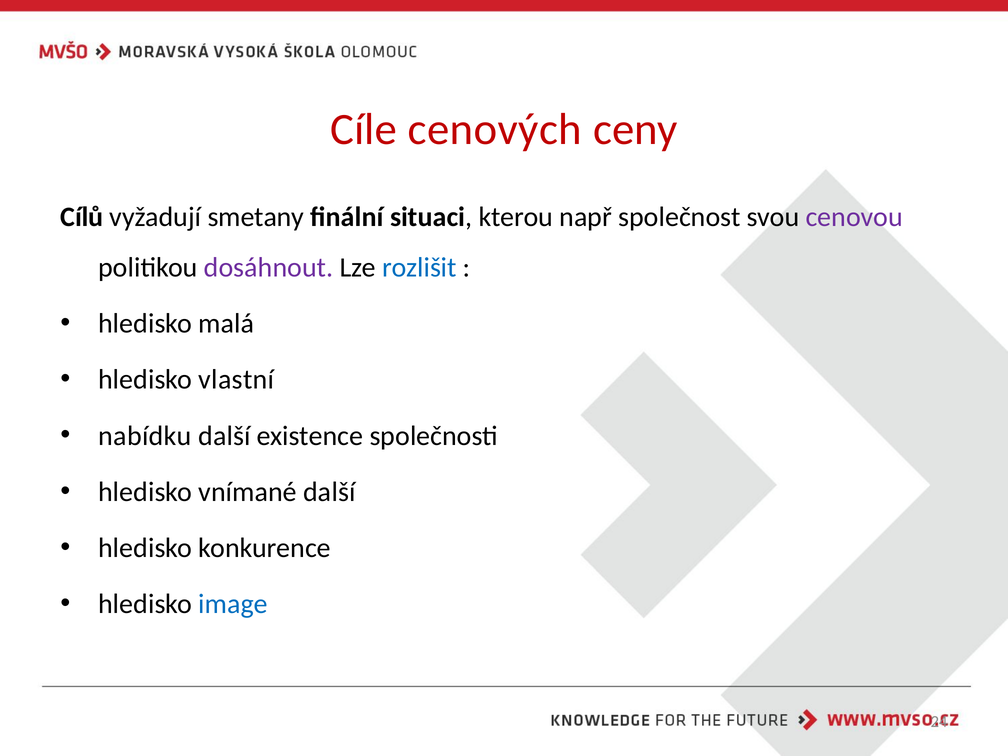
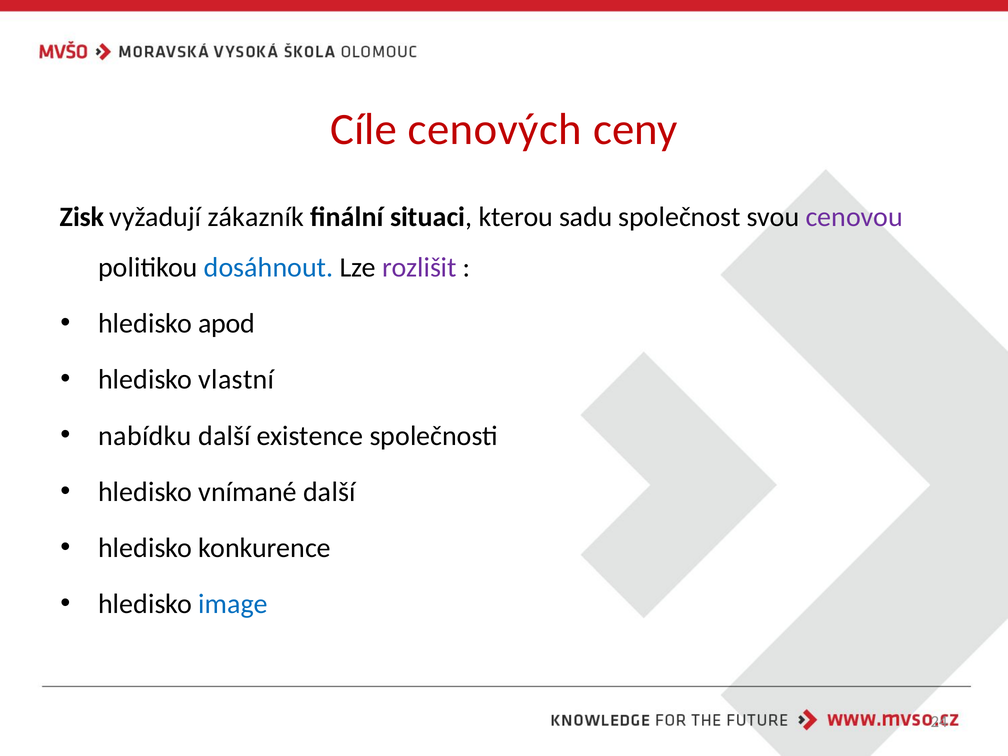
Cílů: Cílů -> Zisk
smetany: smetany -> zákazník
např: např -> sadu
dosáhnout colour: purple -> blue
rozlišit colour: blue -> purple
malá: malá -> apod
